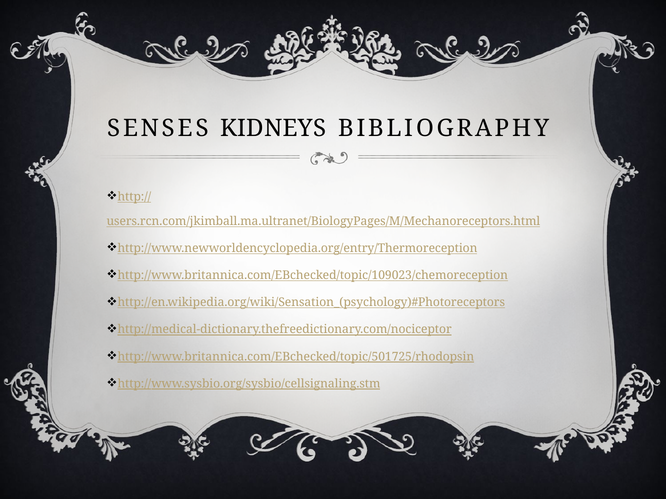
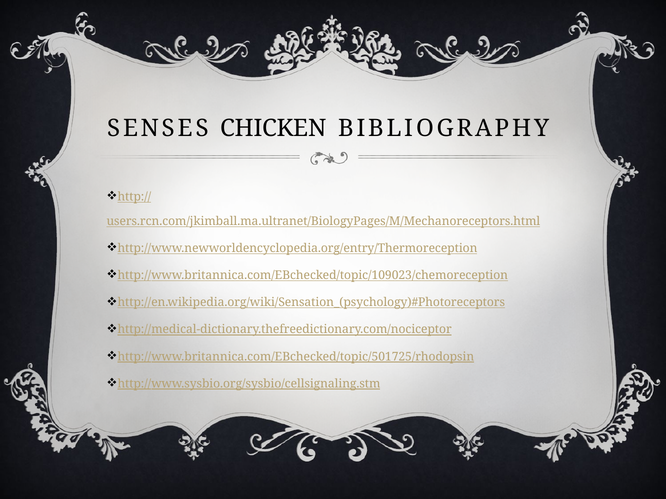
KIDNEYS: KIDNEYS -> CHICKEN
